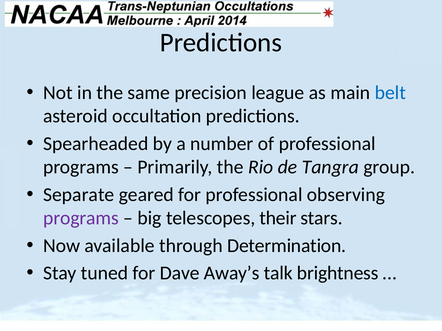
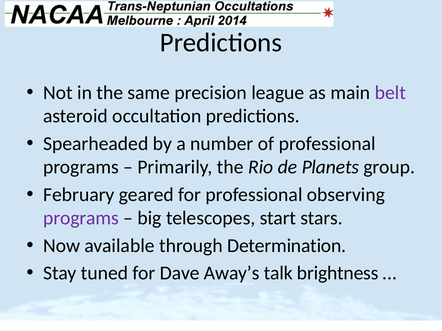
belt colour: blue -> purple
Tangra: Tangra -> Planets
Separate: Separate -> February
their: their -> start
